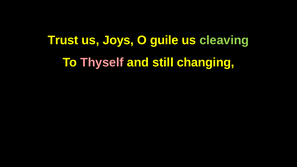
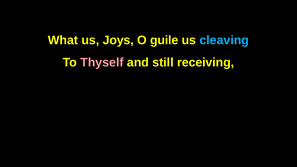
Trust: Trust -> What
cleaving colour: light green -> light blue
changing: changing -> receiving
